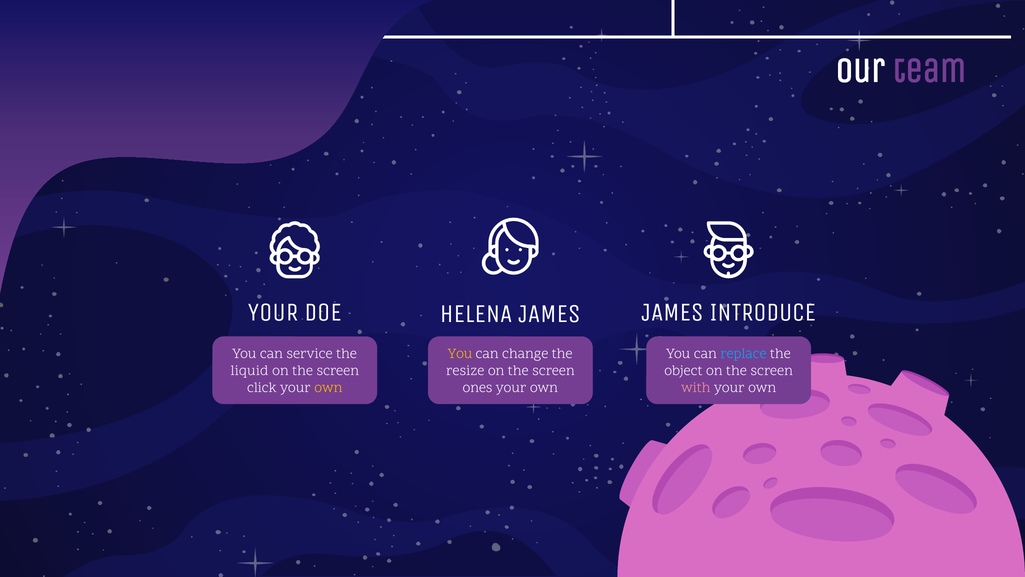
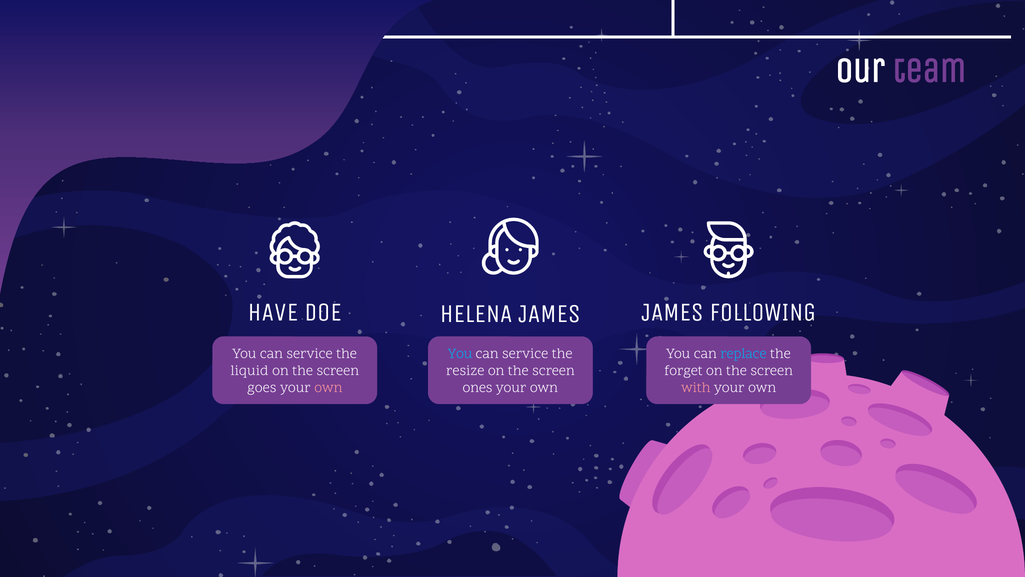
YOUR at (273, 312): YOUR -> HAVE
INTRODUCE: INTRODUCE -> FOLLOWING
You at (460, 353) colour: yellow -> light blue
change at (525, 353): change -> service
object: object -> forget
click: click -> goes
own at (328, 388) colour: yellow -> pink
